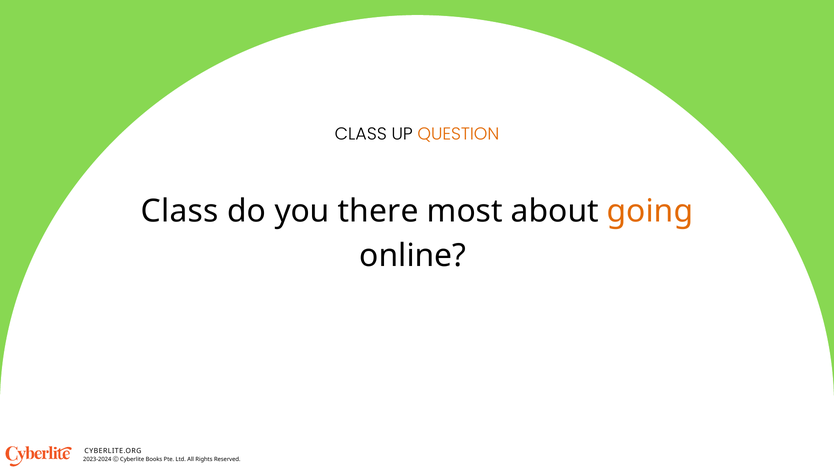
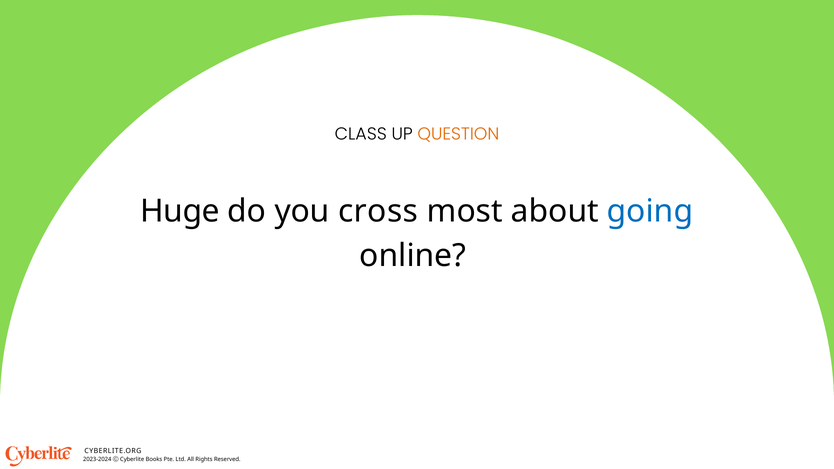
Class at (180, 211): Class -> Huge
there: there -> cross
going colour: orange -> blue
